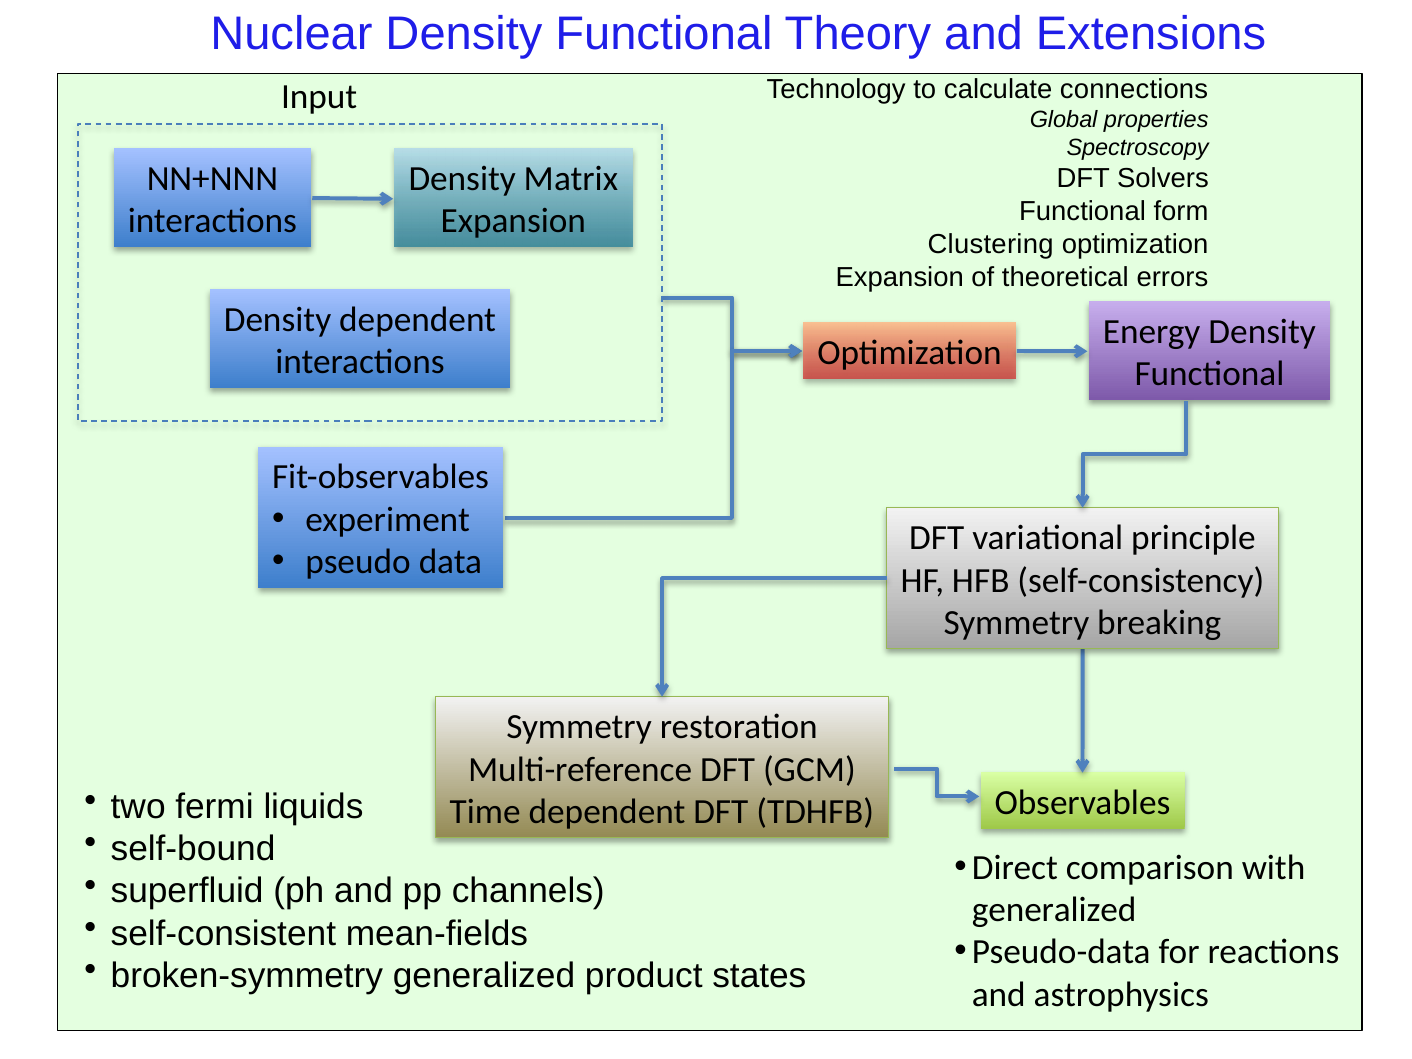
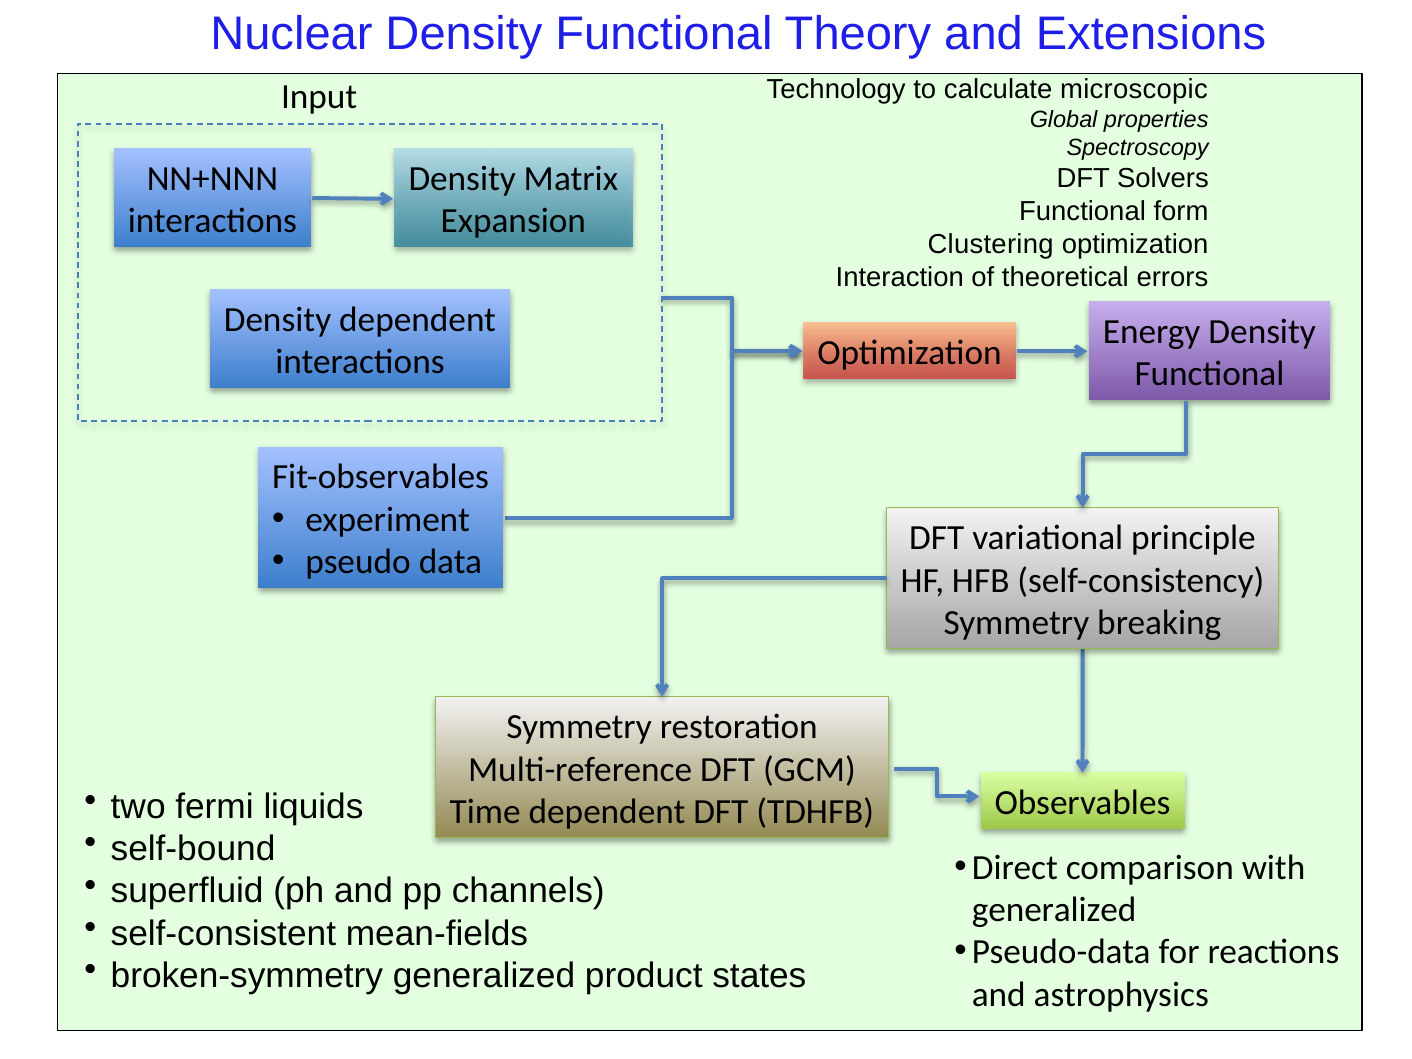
connections: connections -> microscopic
Expansion at (900, 278): Expansion -> Interaction
